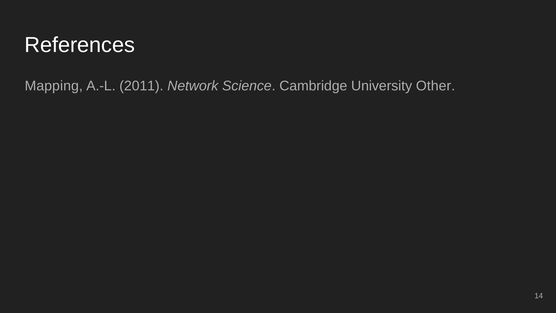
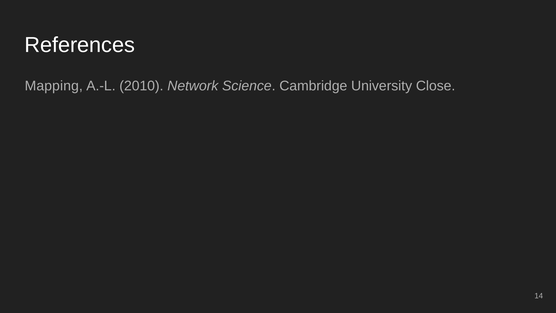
2011: 2011 -> 2010
Other: Other -> Close
